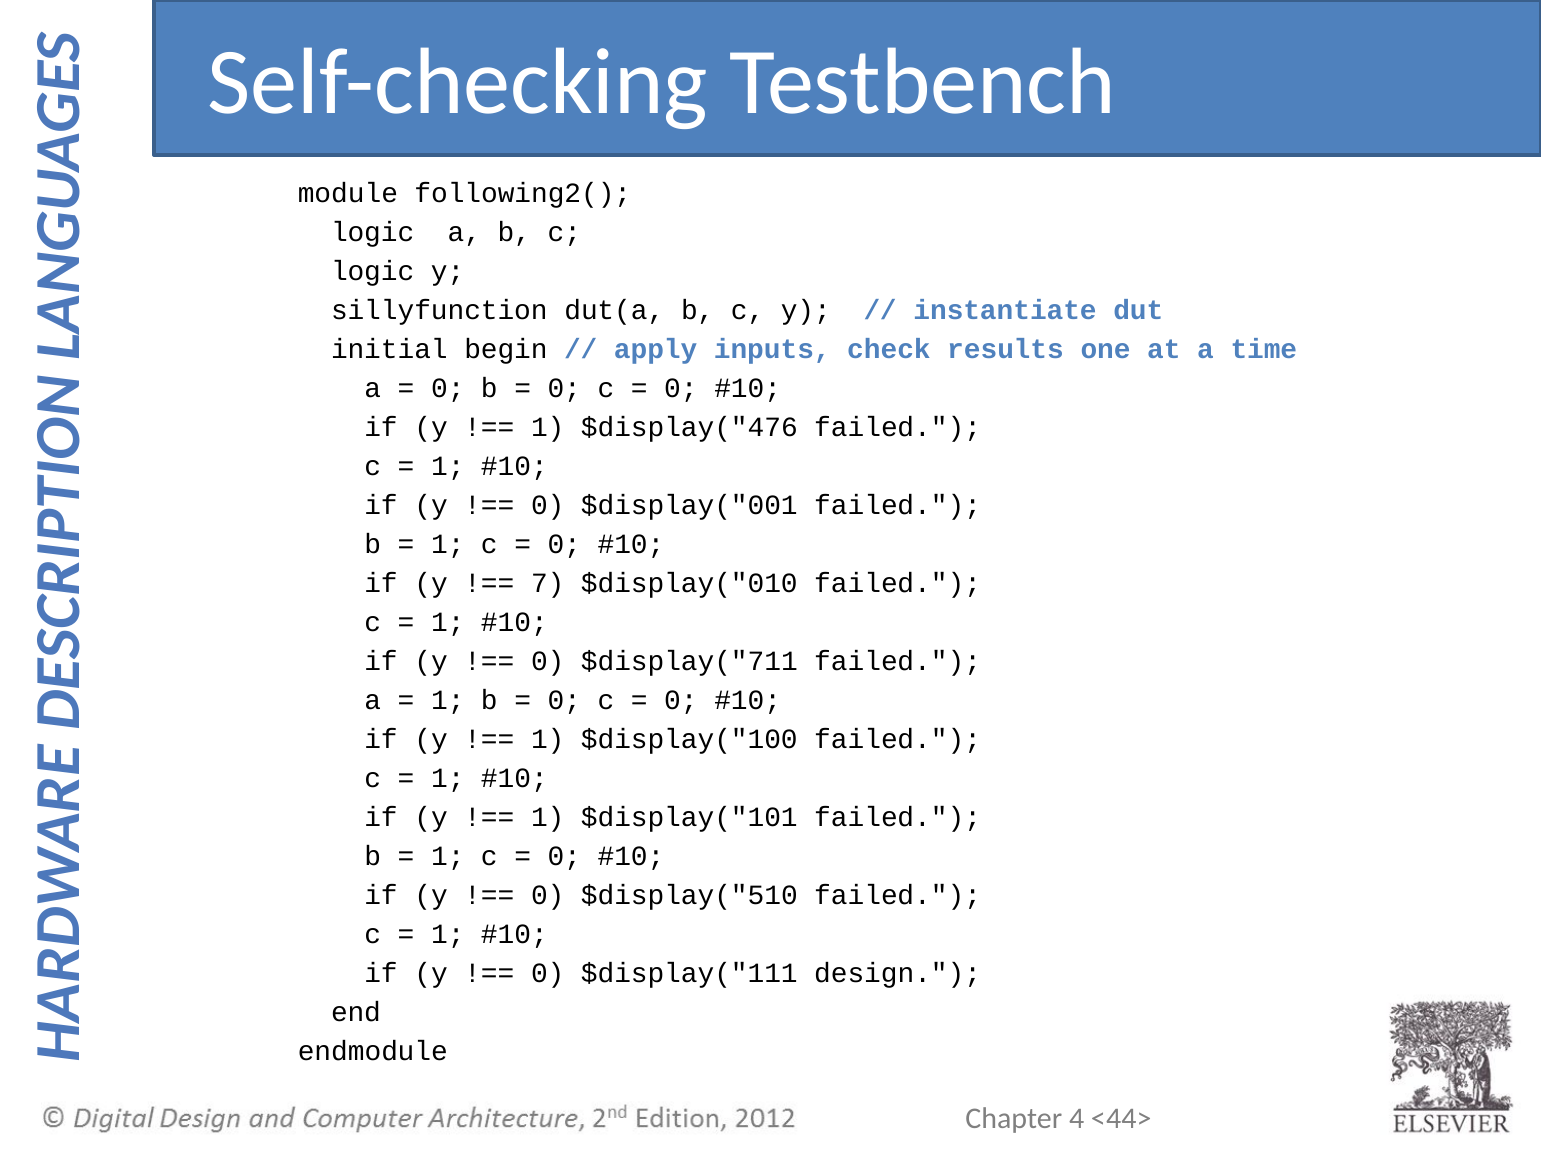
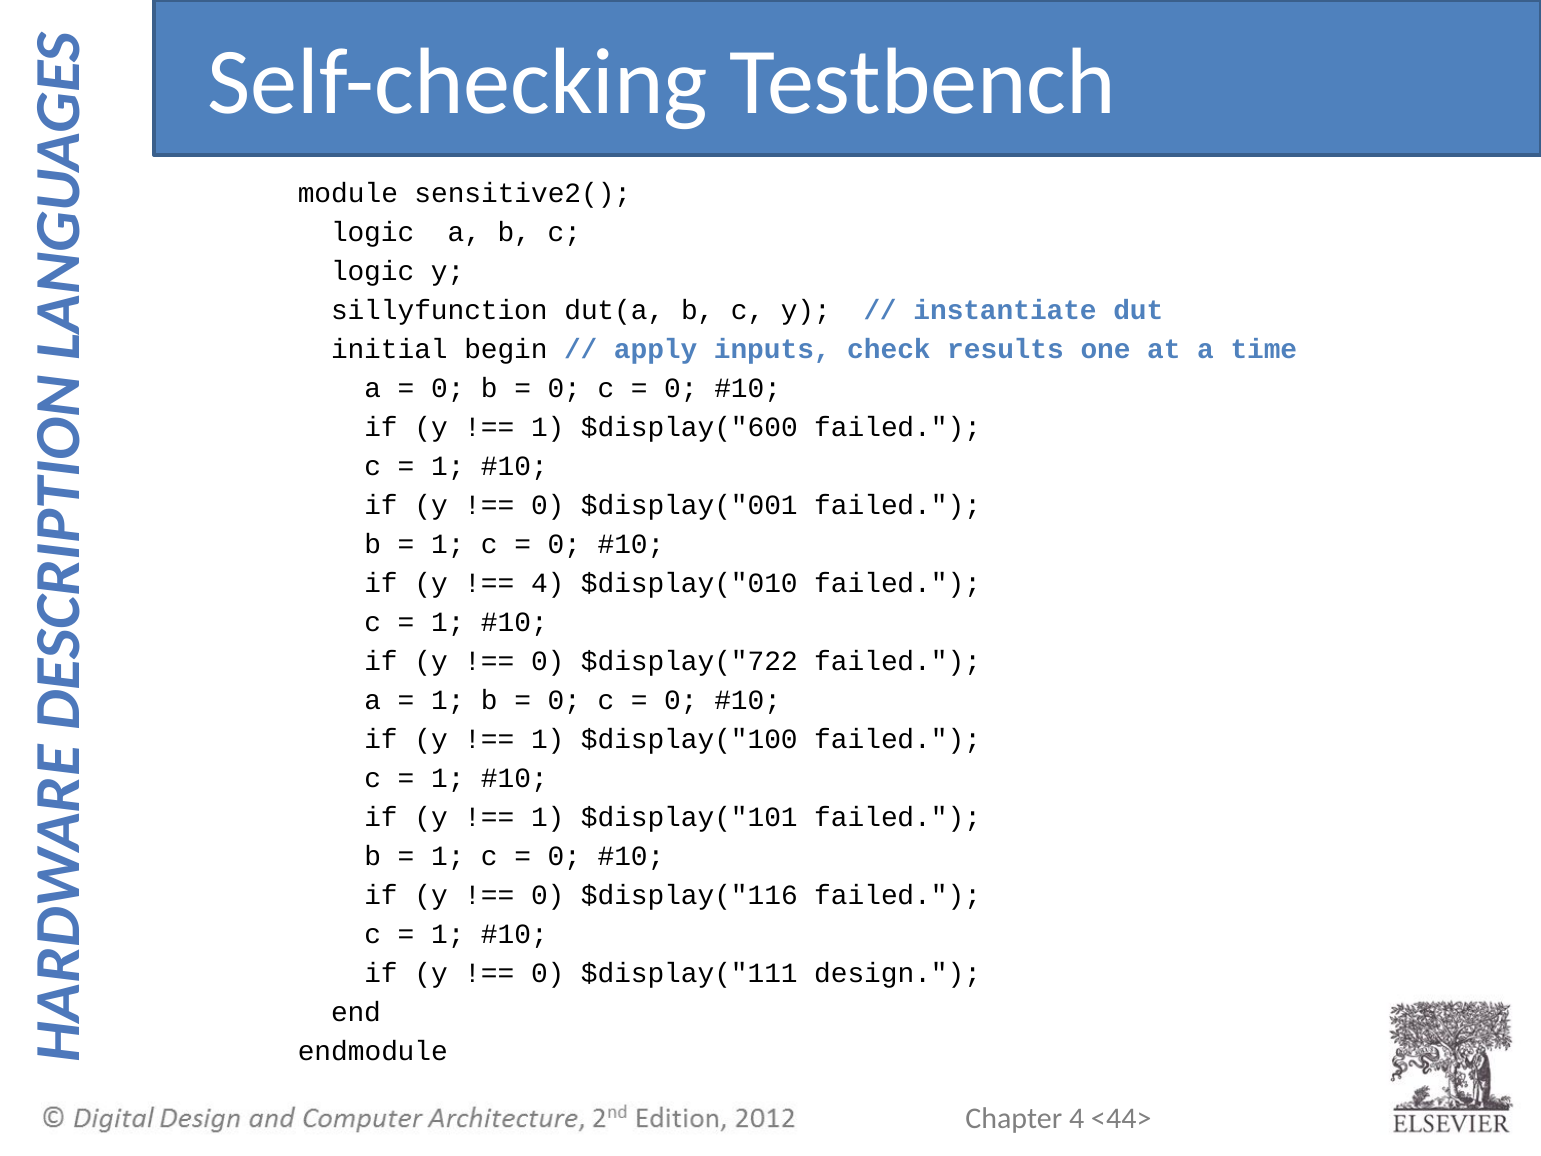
following2(: following2( -> sensitive2(
$display("476: $display("476 -> $display("600
7 at (548, 583): 7 -> 4
$display("711: $display("711 -> $display("722
$display("510: $display("510 -> $display("116
